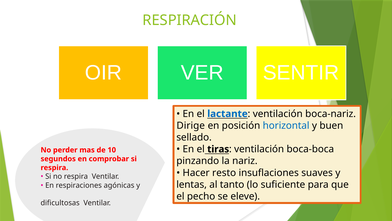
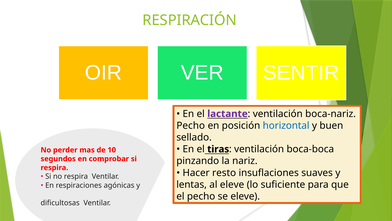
lactante colour: blue -> purple
Dirige at (191, 125): Dirige -> Pecho
al tanto: tanto -> eleve
